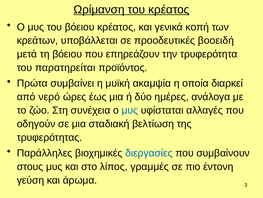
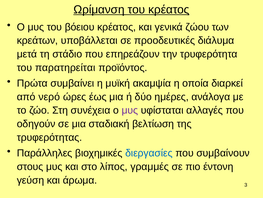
κοπή: κοπή -> ζώου
βοοειδή: βοοειδή -> διάλυμα
τη βόειου: βόειου -> στάδιο
μυς at (130, 110) colour: blue -> purple
